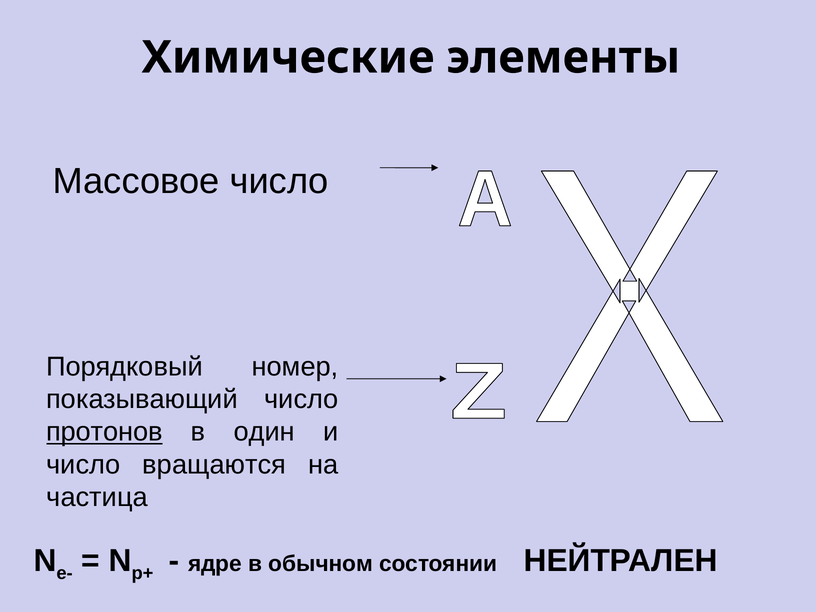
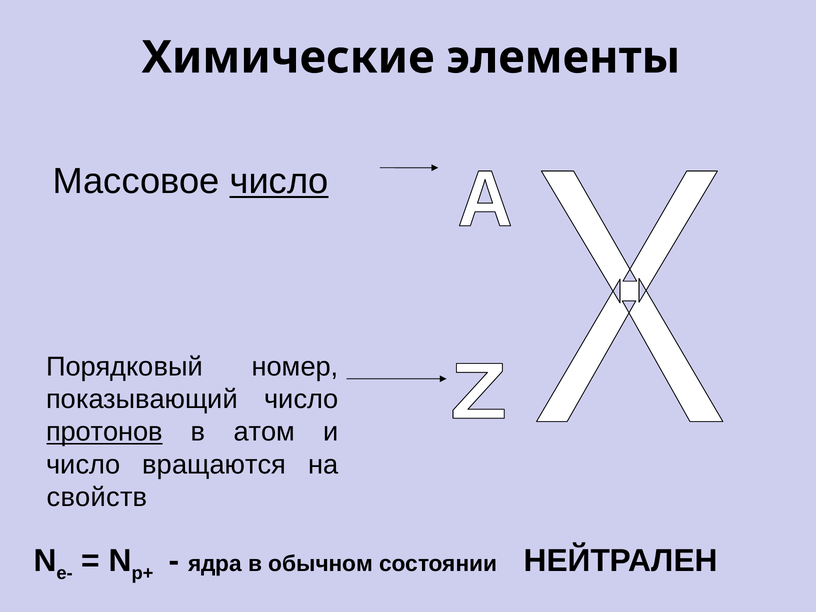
число at (279, 181) underline: none -> present
один: один -> атом
частица: частица -> свойств
ядре: ядре -> ядра
